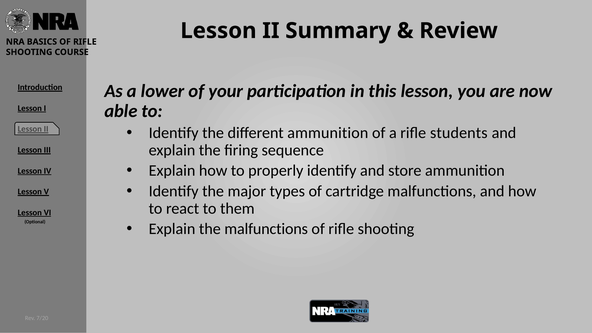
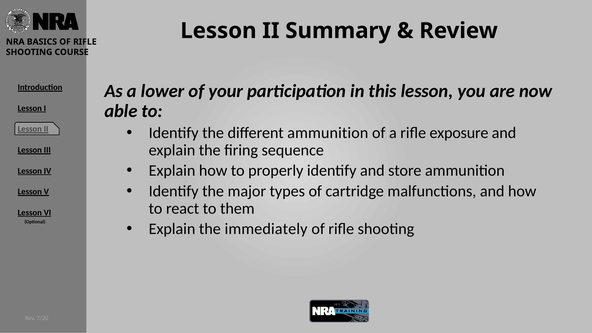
students: students -> exposure
the malfunctions: malfunctions -> immediately
